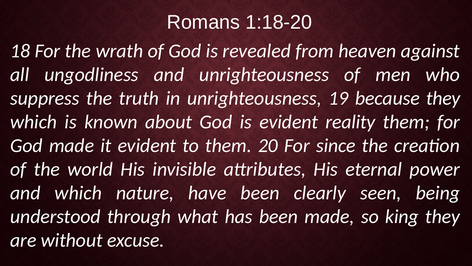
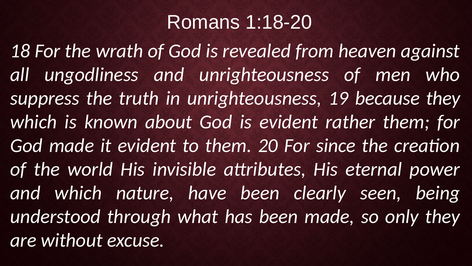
reality: reality -> rather
king: king -> only
